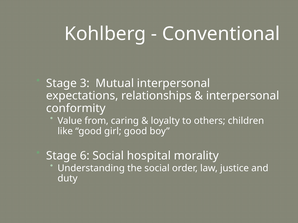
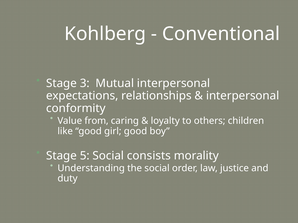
6: 6 -> 5
hospital: hospital -> consists
